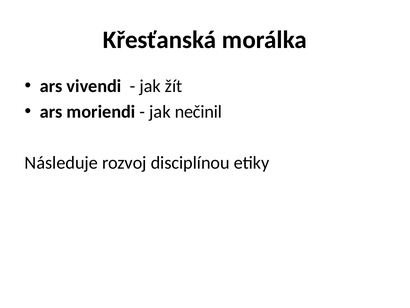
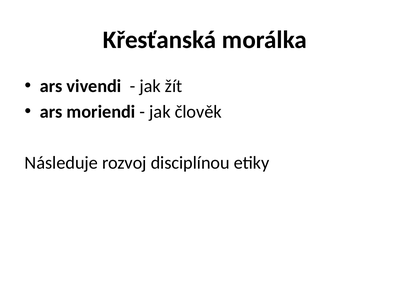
nečinil: nečinil -> člověk
